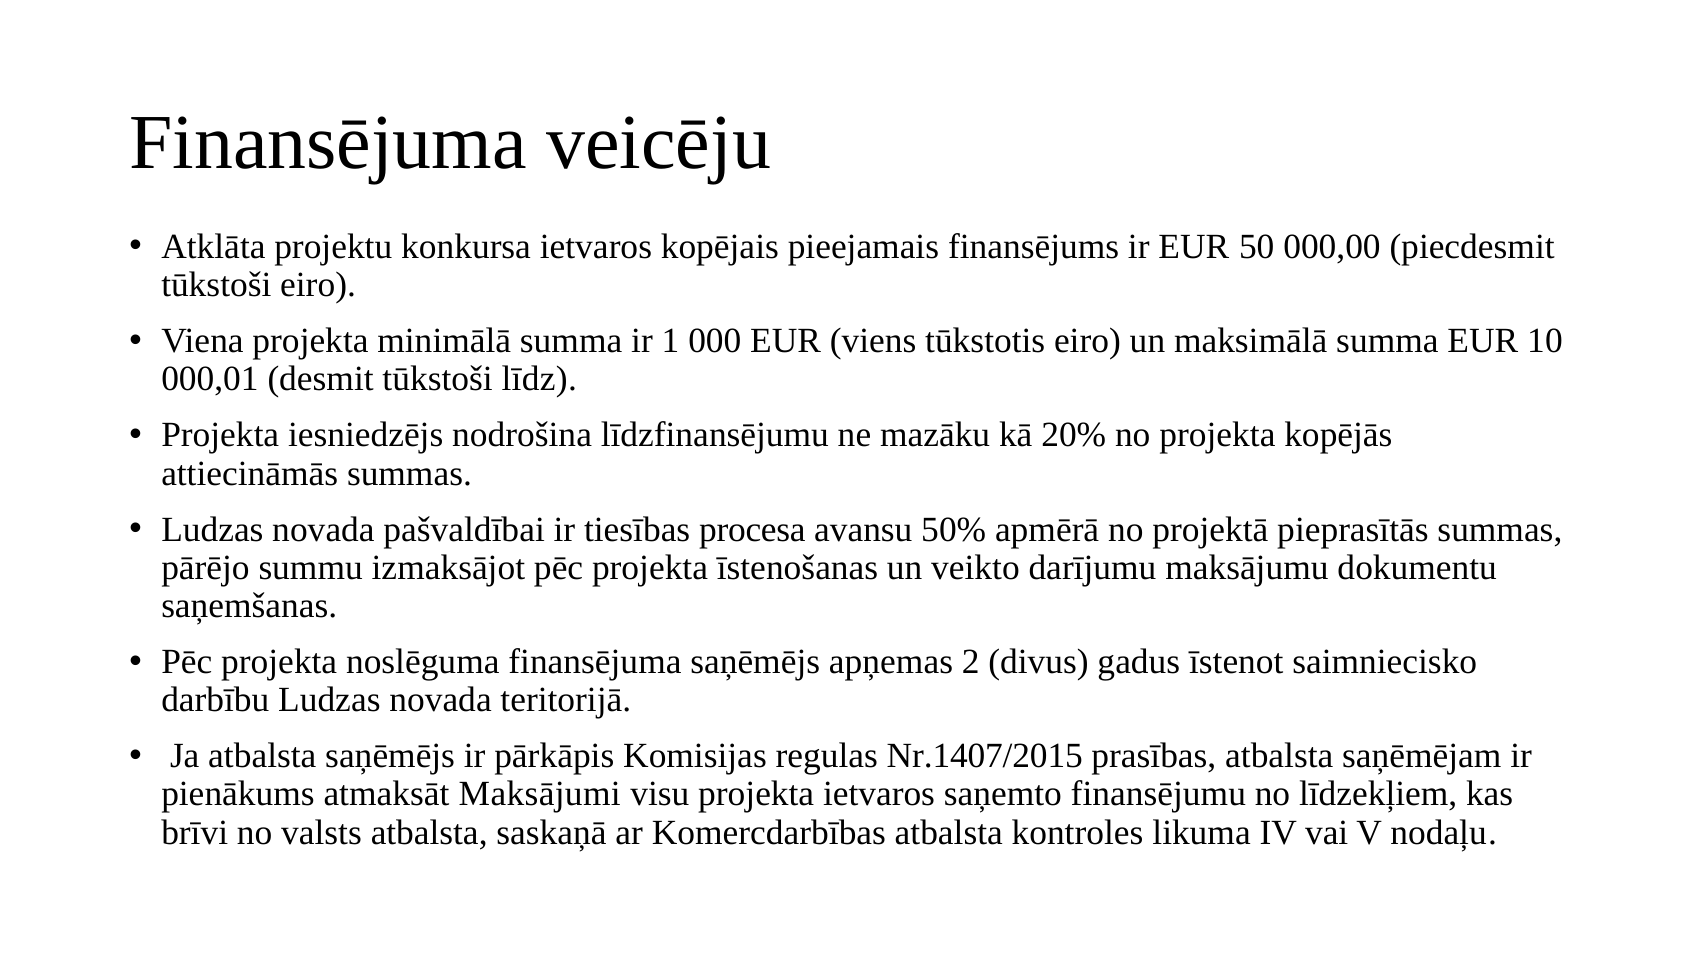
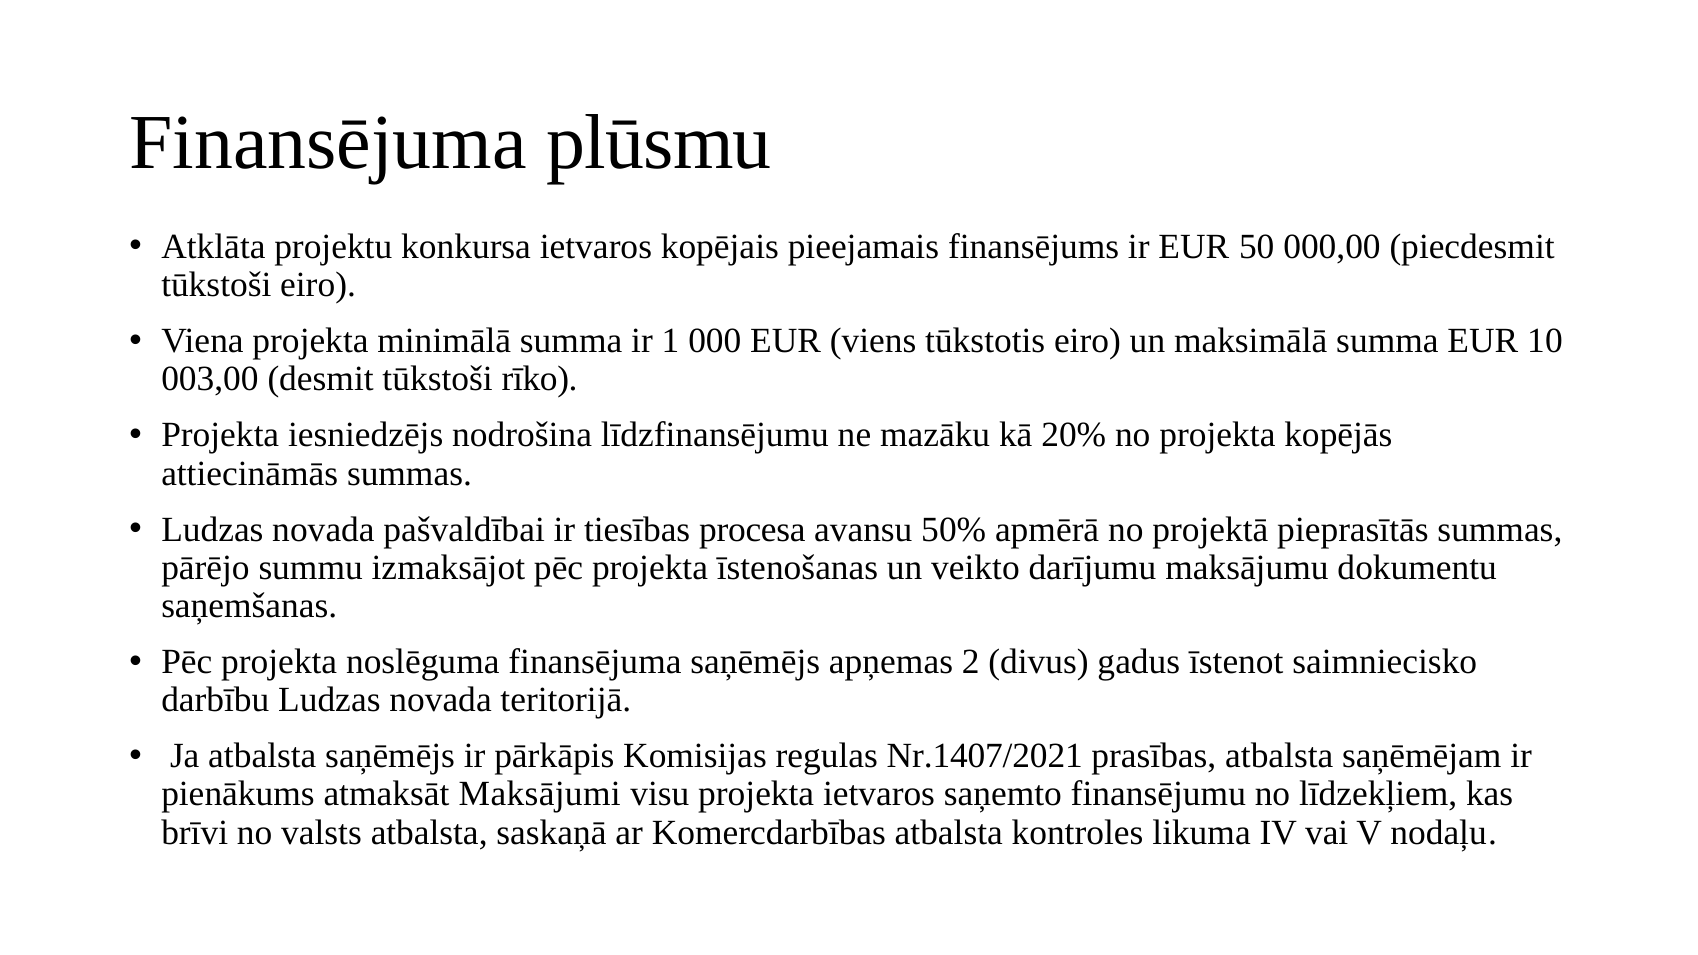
veicēju: veicēju -> plūsmu
000,01: 000,01 -> 003,00
līdz: līdz -> rīko
Nr.1407/2015: Nr.1407/2015 -> Nr.1407/2021
